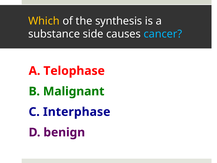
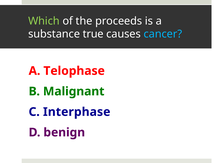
Which colour: yellow -> light green
synthesis: synthesis -> proceeds
side: side -> true
